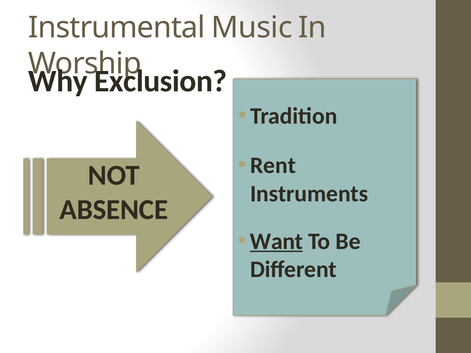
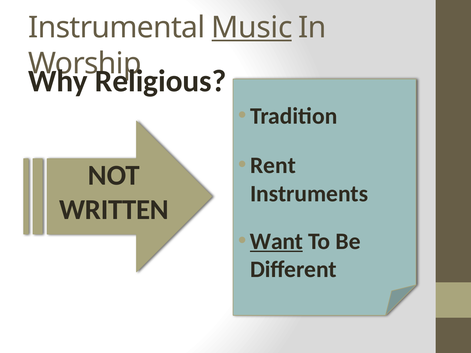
Music underline: none -> present
Exclusion: Exclusion -> Religious
ABSENCE: ABSENCE -> WRITTEN
